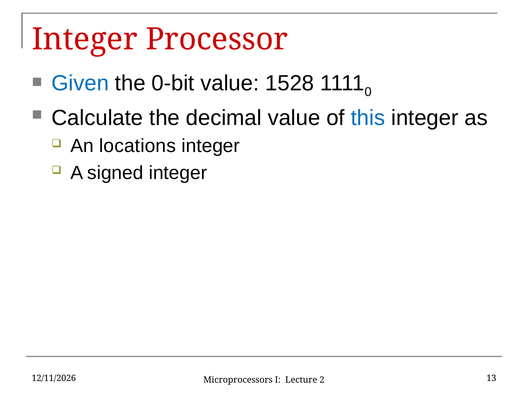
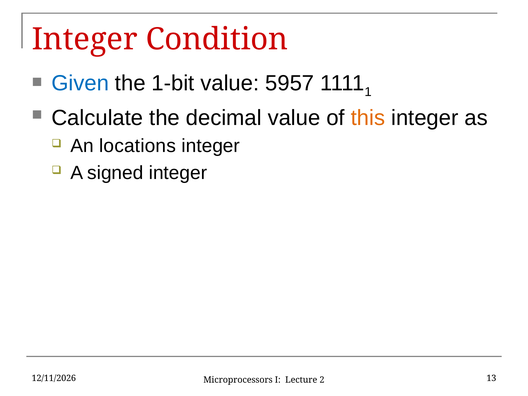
Processor: Processor -> Condition
0-bit: 0-bit -> 1-bit
1528: 1528 -> 5957
0: 0 -> 1
this colour: blue -> orange
